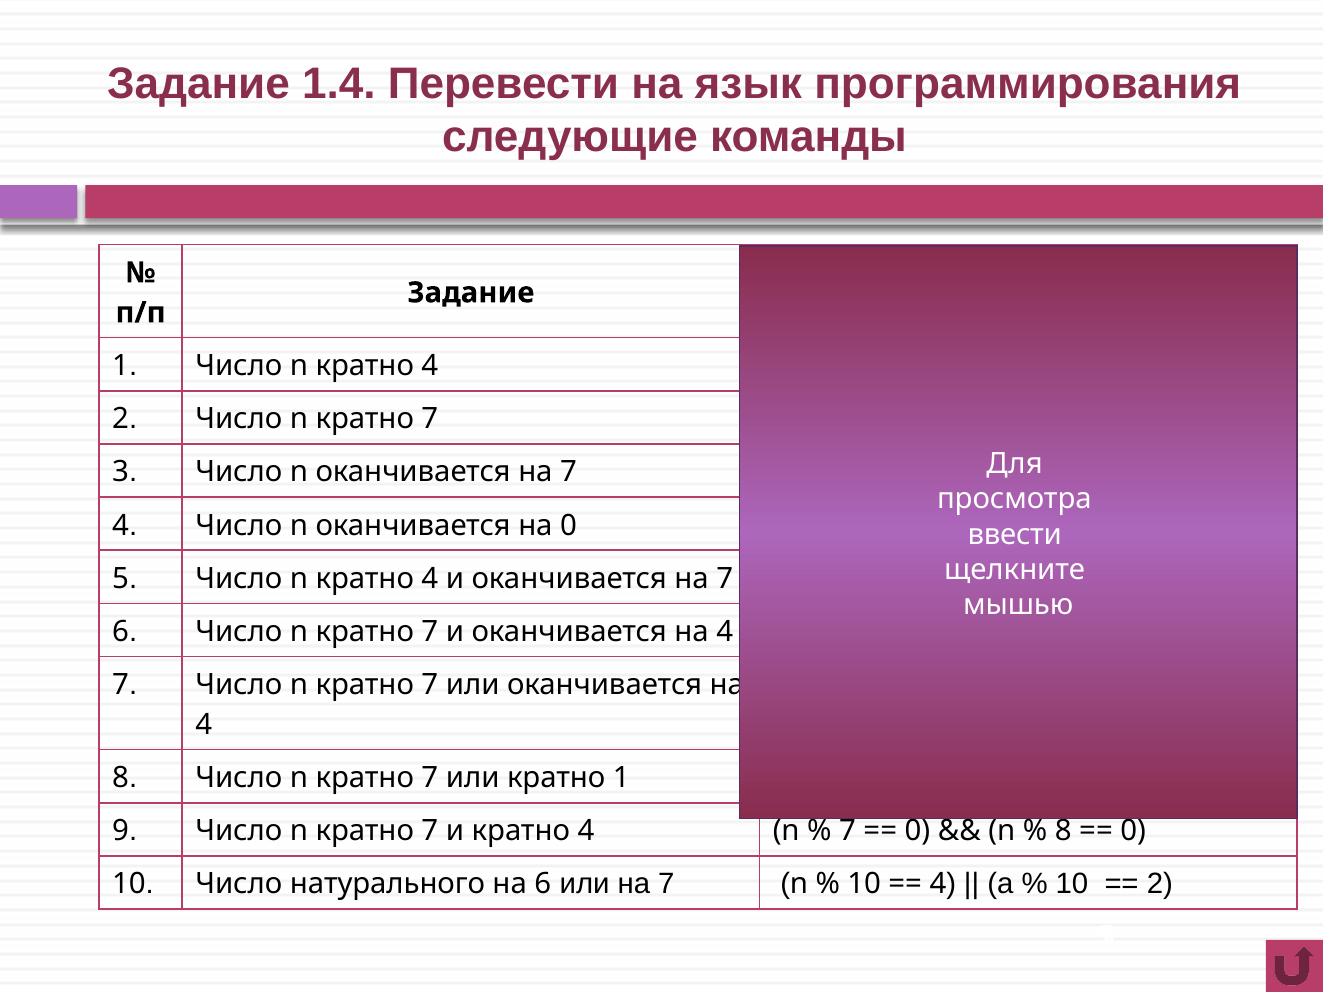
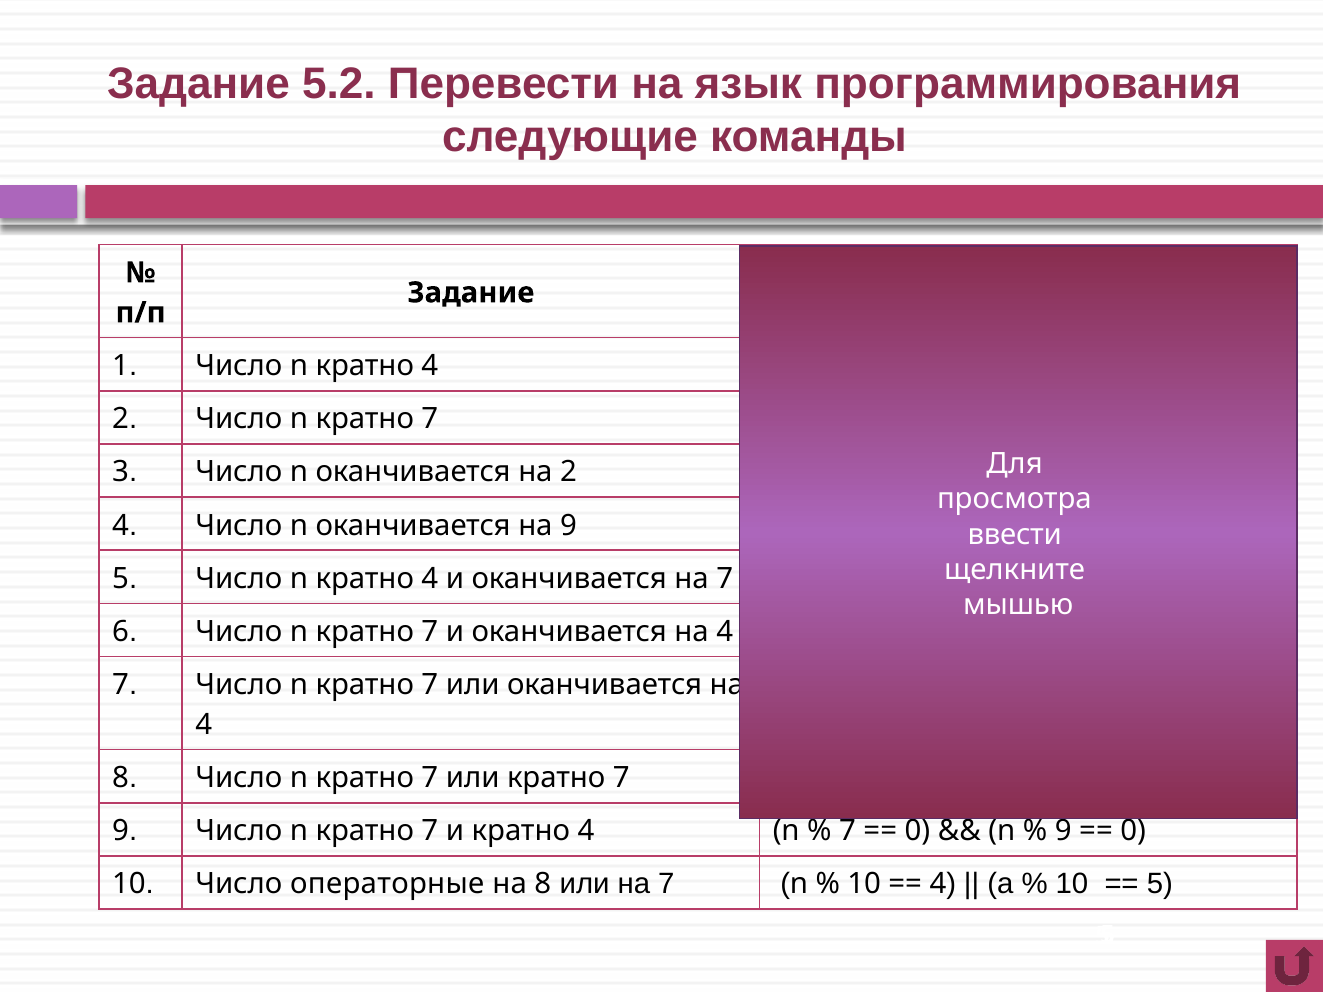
1.4: 1.4 -> 5.2
n оканчивается на 7: 7 -> 2
на 0: 0 -> 9
или кратно 1: 1 -> 7
8 at (1063, 831): 8 -> 9
натурального: натурального -> операторные
на 6: 6 -> 8
2 at (1160, 884): 2 -> 5
